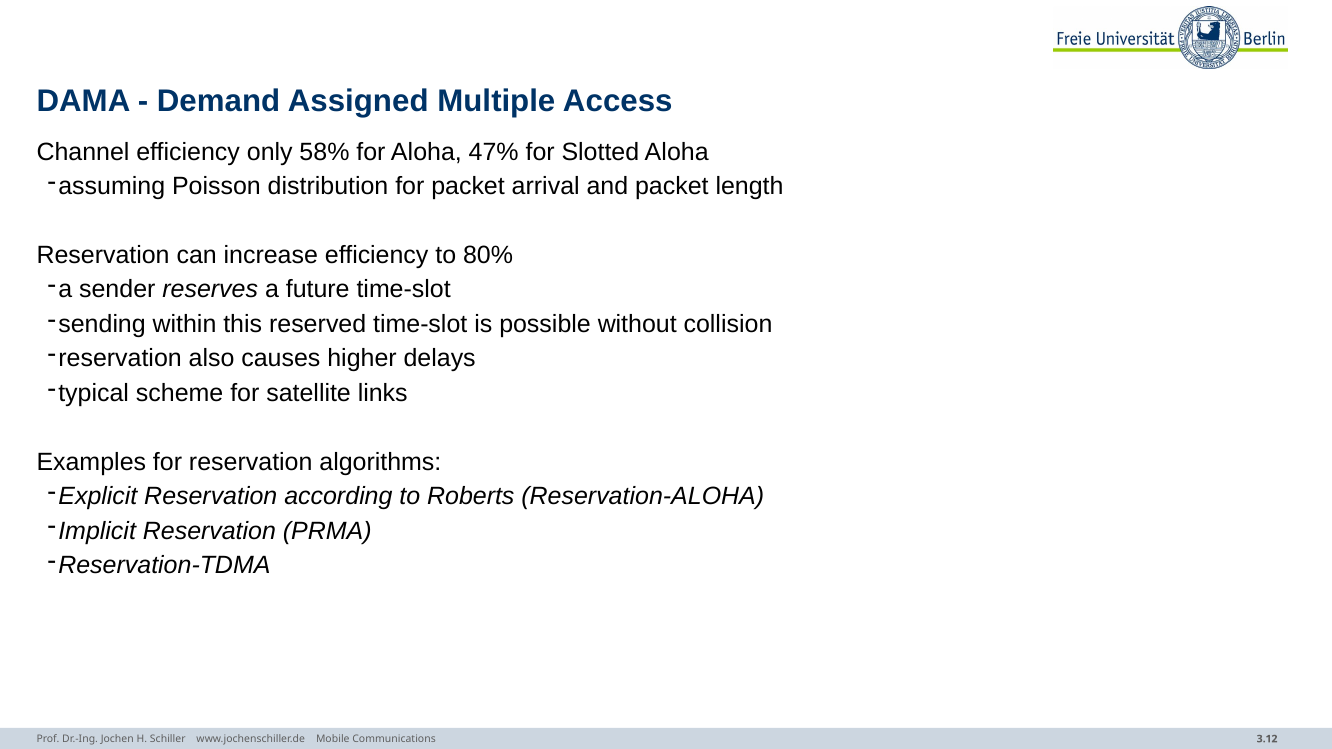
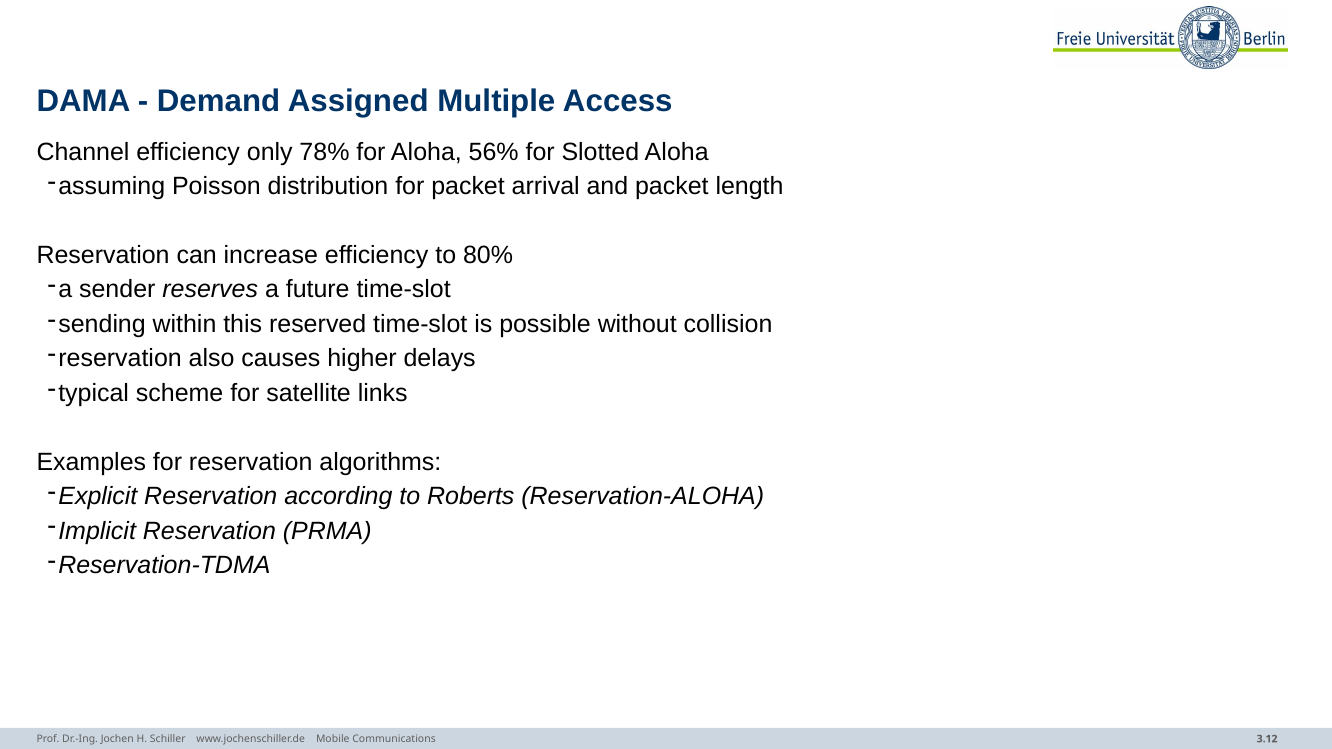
58%: 58% -> 78%
47%: 47% -> 56%
